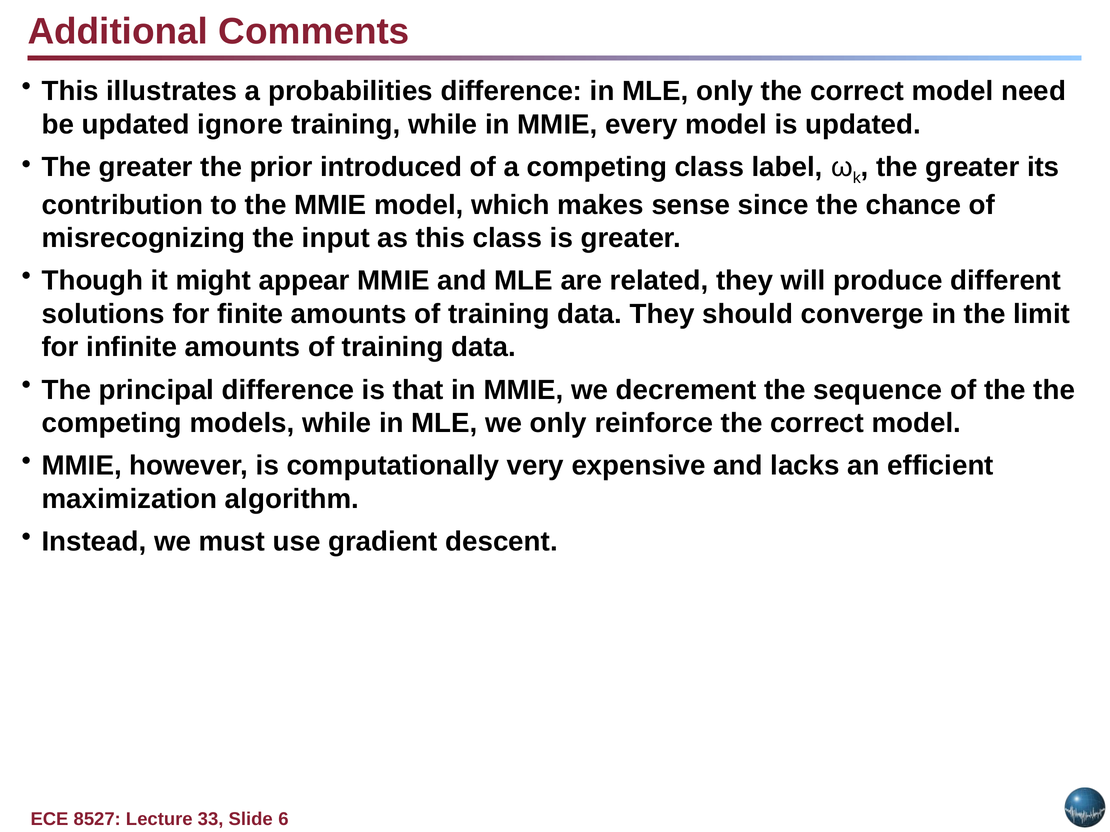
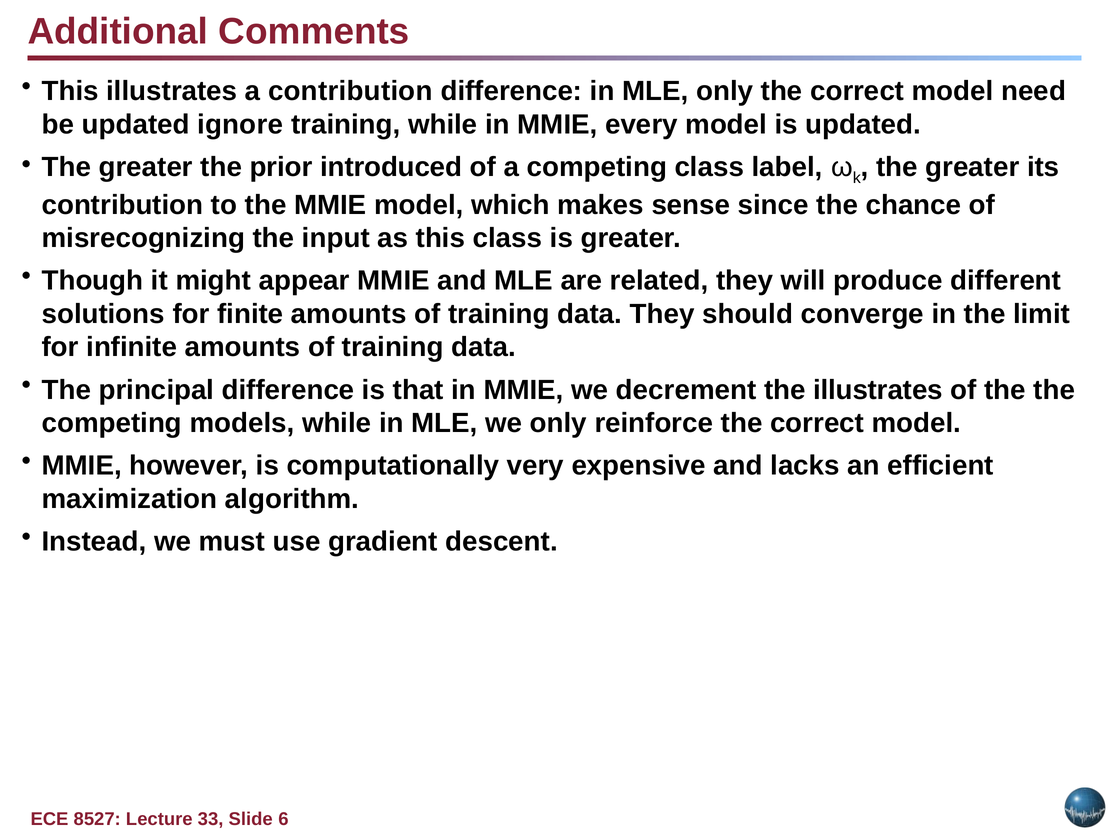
a probabilities: probabilities -> contribution
the sequence: sequence -> illustrates
